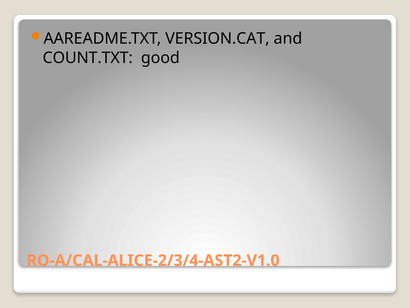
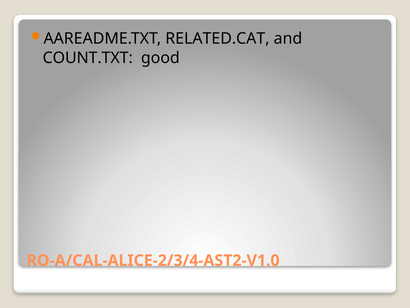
VERSION.CAT: VERSION.CAT -> RELATED.CAT
